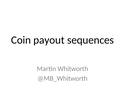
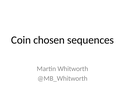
payout: payout -> chosen
